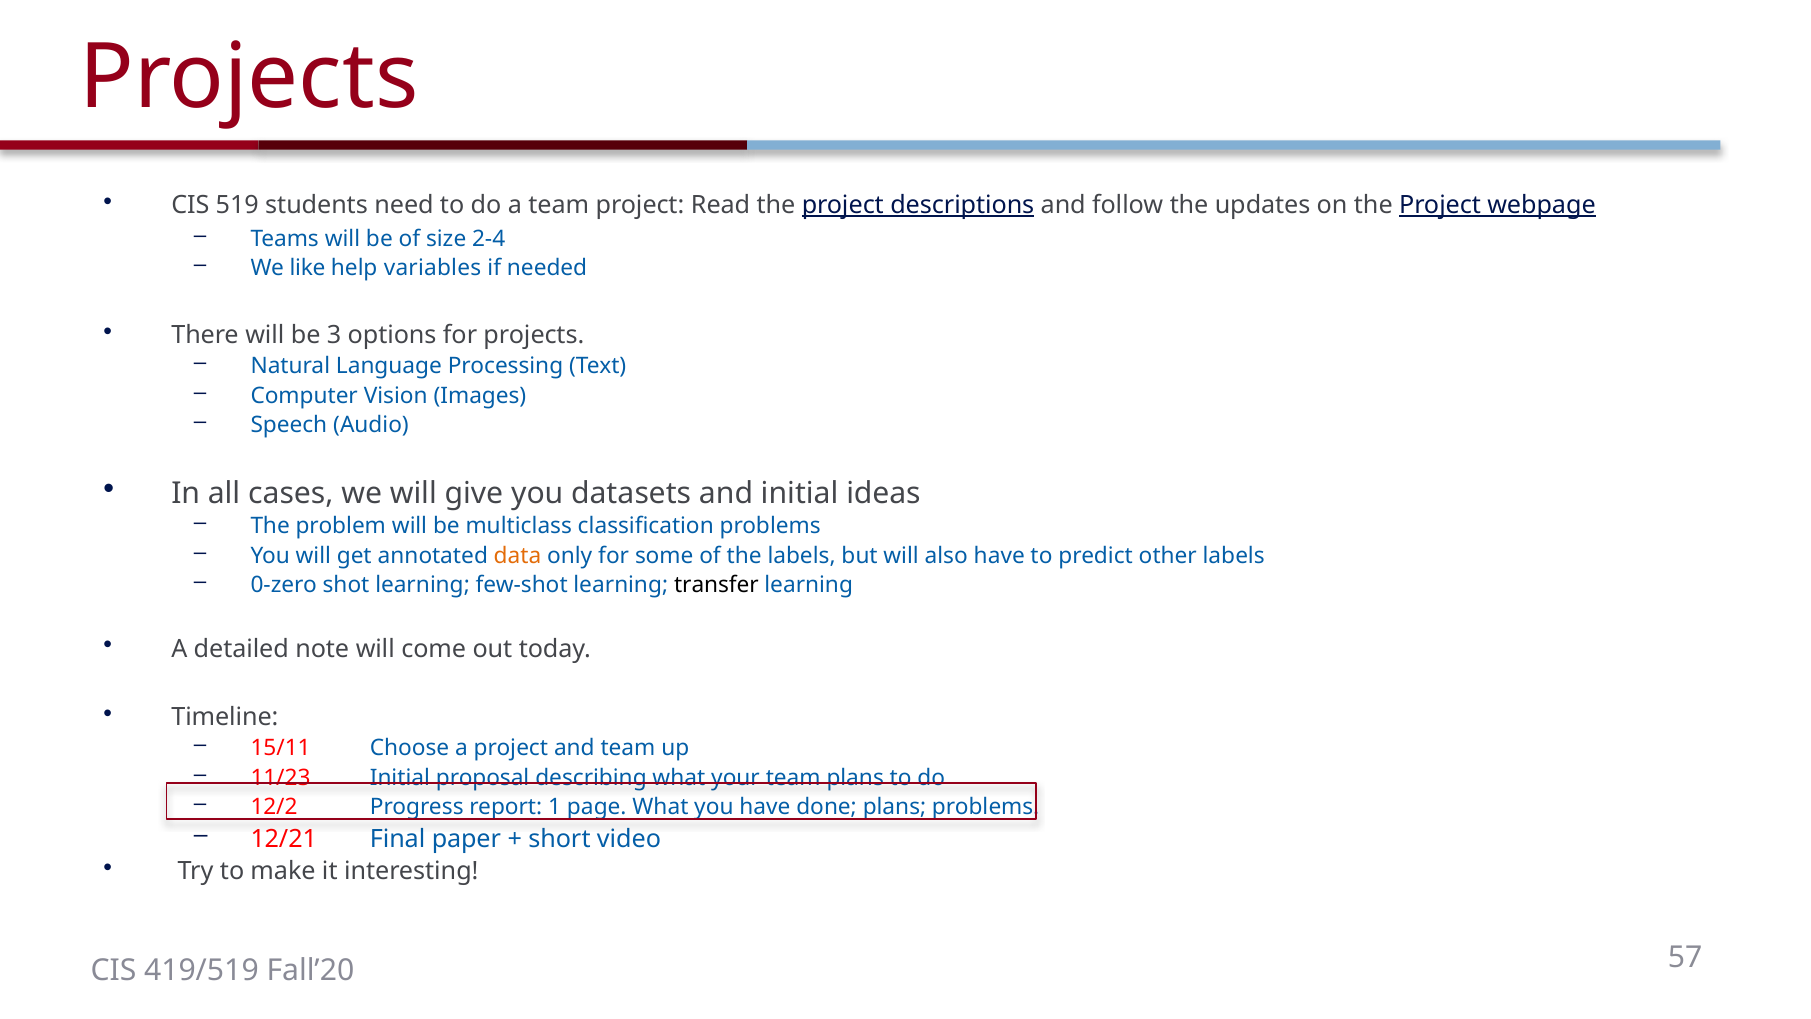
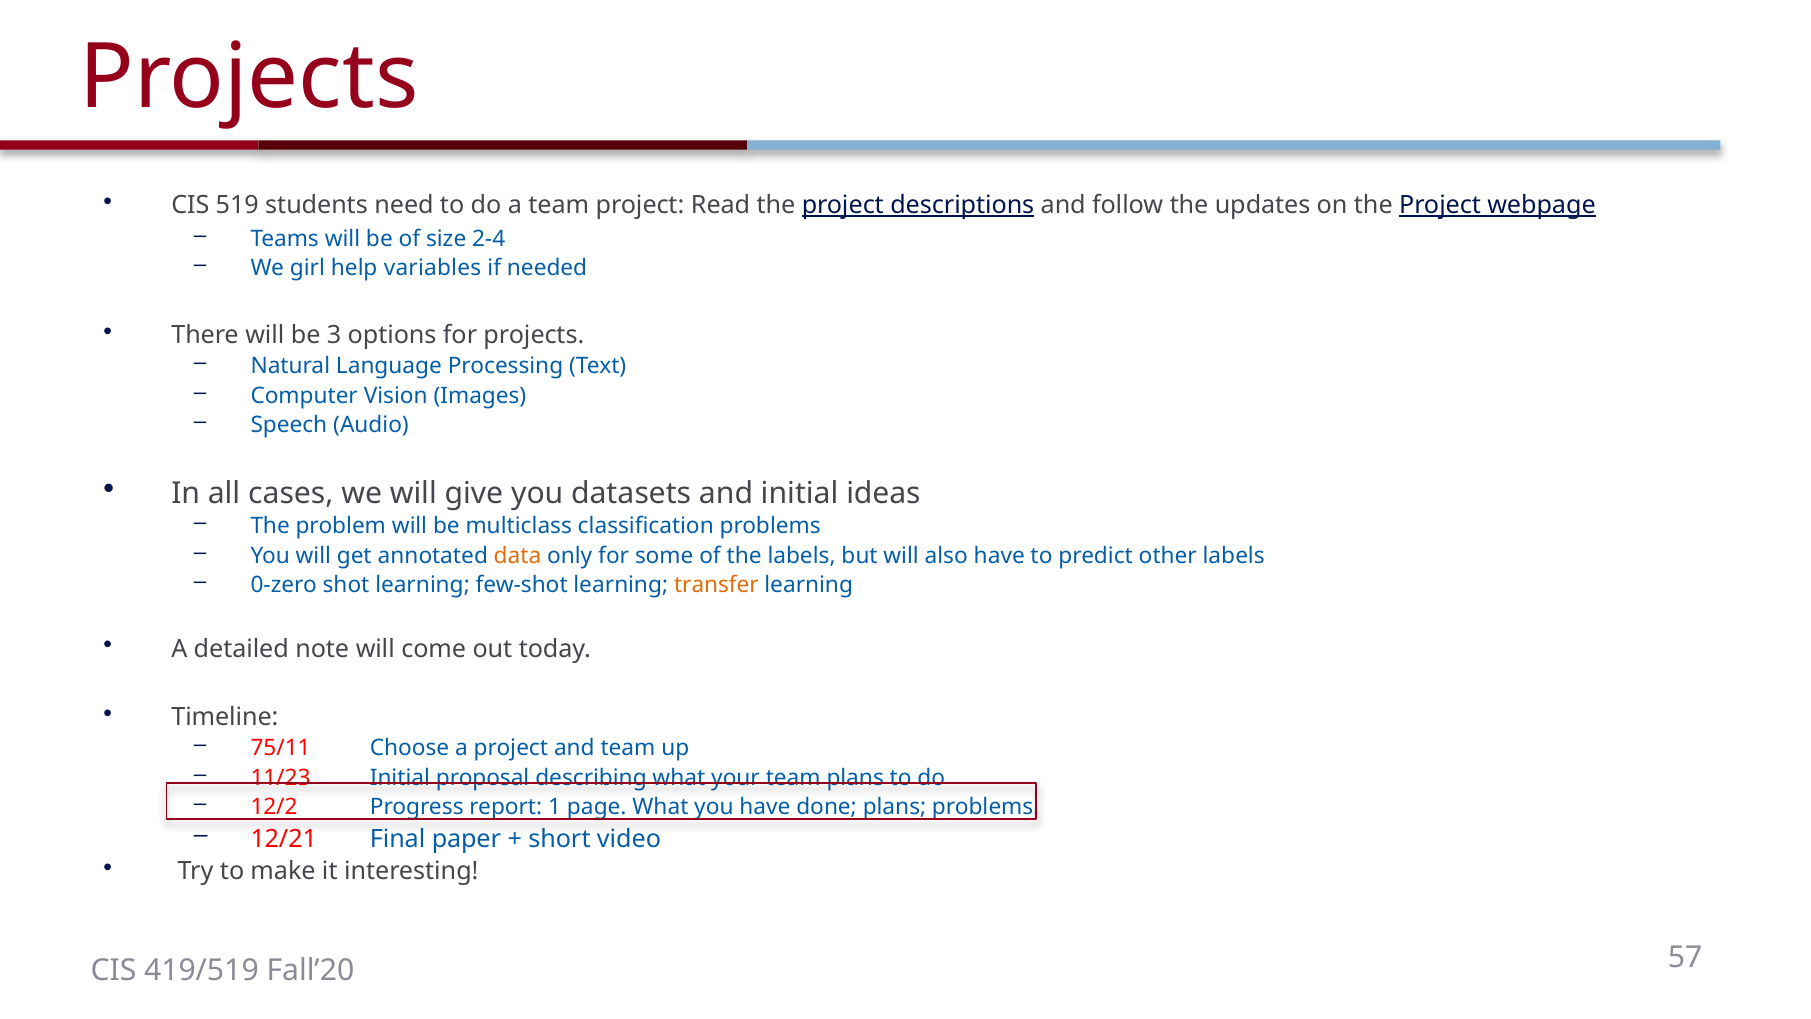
like: like -> girl
transfer colour: black -> orange
15/11: 15/11 -> 75/11
